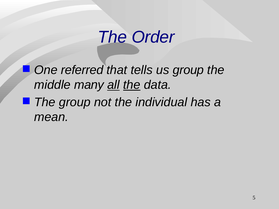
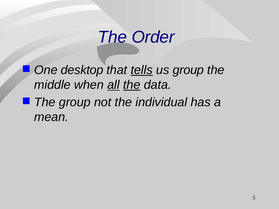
referred: referred -> desktop
tells underline: none -> present
many: many -> when
